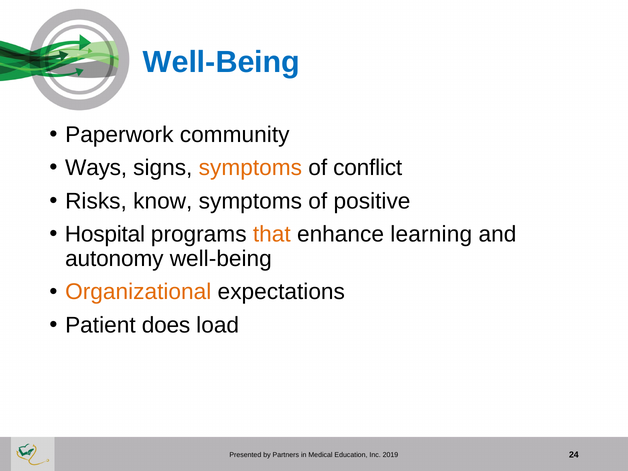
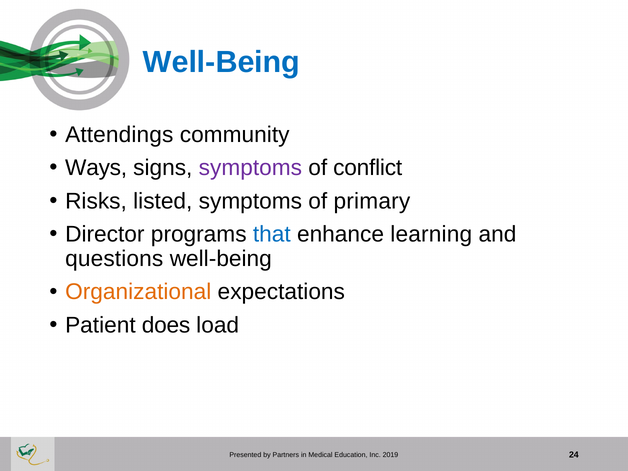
Paperwork: Paperwork -> Attendings
symptoms at (250, 168) colour: orange -> purple
know: know -> listed
positive: positive -> primary
Hospital: Hospital -> Director
that colour: orange -> blue
autonomy: autonomy -> questions
